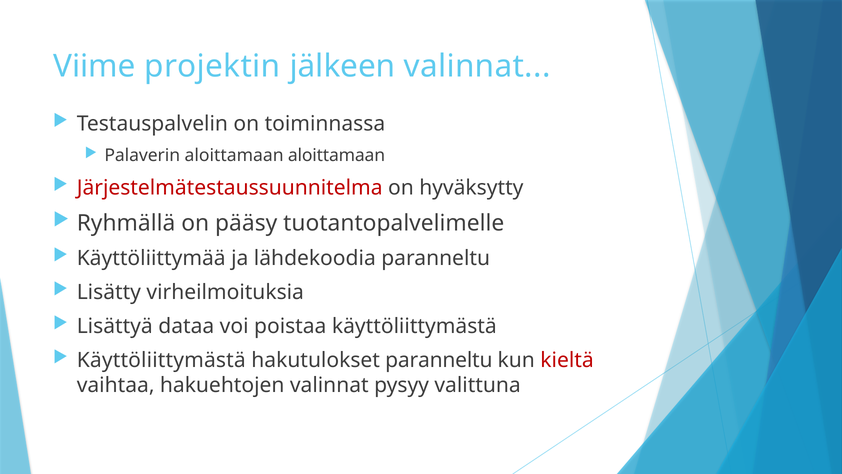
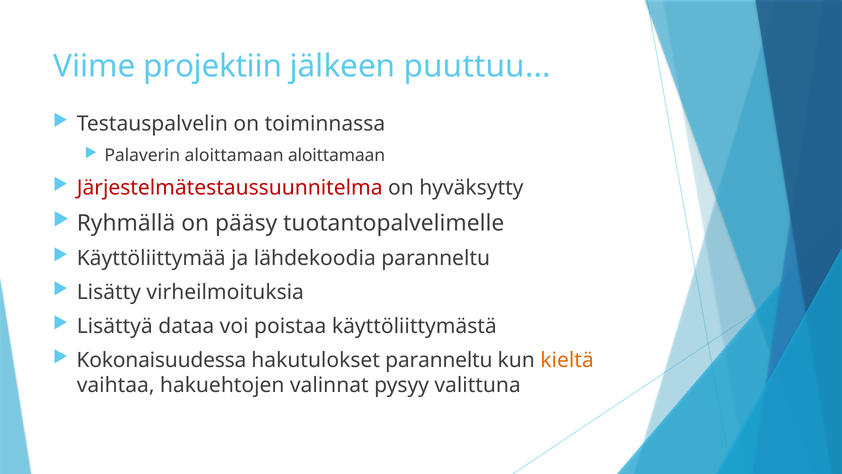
projektin: projektin -> projektiin
jälkeen valinnat: valinnat -> puuttuu
Käyttöliittymästä at (161, 360): Käyttöliittymästä -> Kokonaisuudessa
kieltä colour: red -> orange
